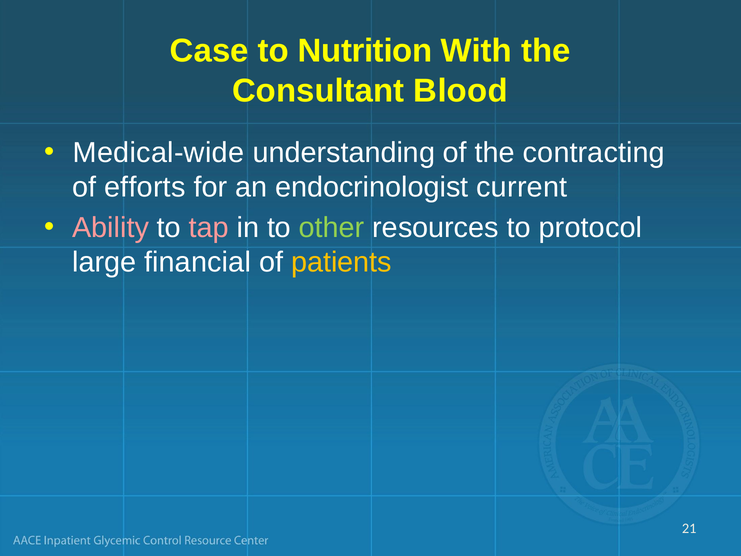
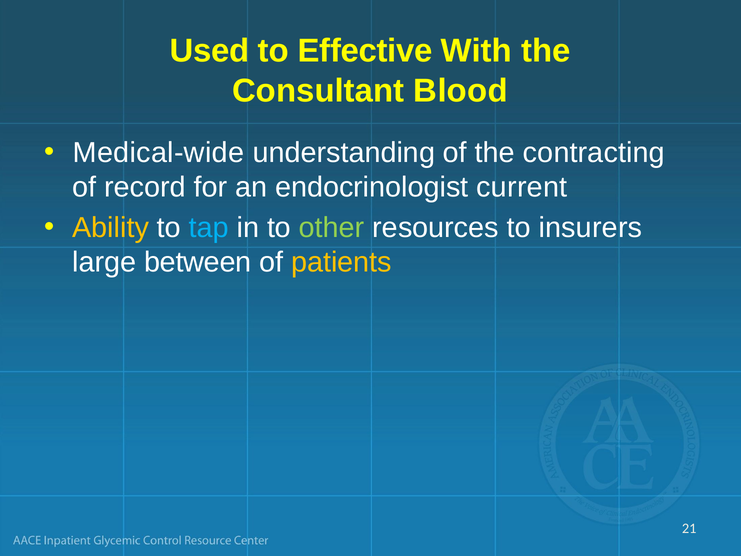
Case: Case -> Used
Nutrition: Nutrition -> Effective
efforts: efforts -> record
Ability colour: pink -> yellow
tap colour: pink -> light blue
protocol: protocol -> insurers
financial: financial -> between
